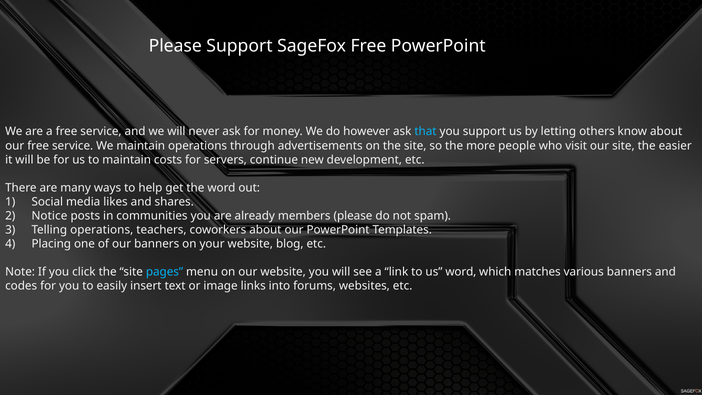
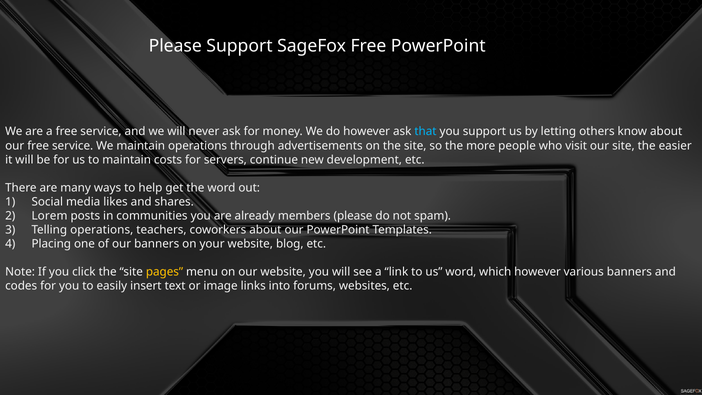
Notice: Notice -> Lorem
pages colour: light blue -> yellow
which matches: matches -> however
